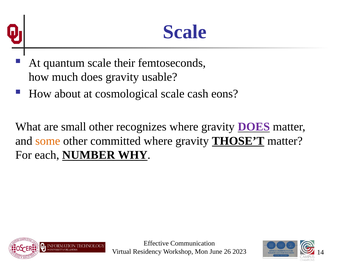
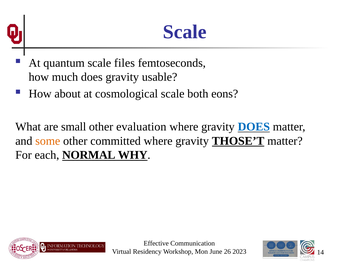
their: their -> files
cash: cash -> both
recognizes: recognizes -> evaluation
DOES at (254, 126) colour: purple -> blue
NUMBER: NUMBER -> NORMAL
